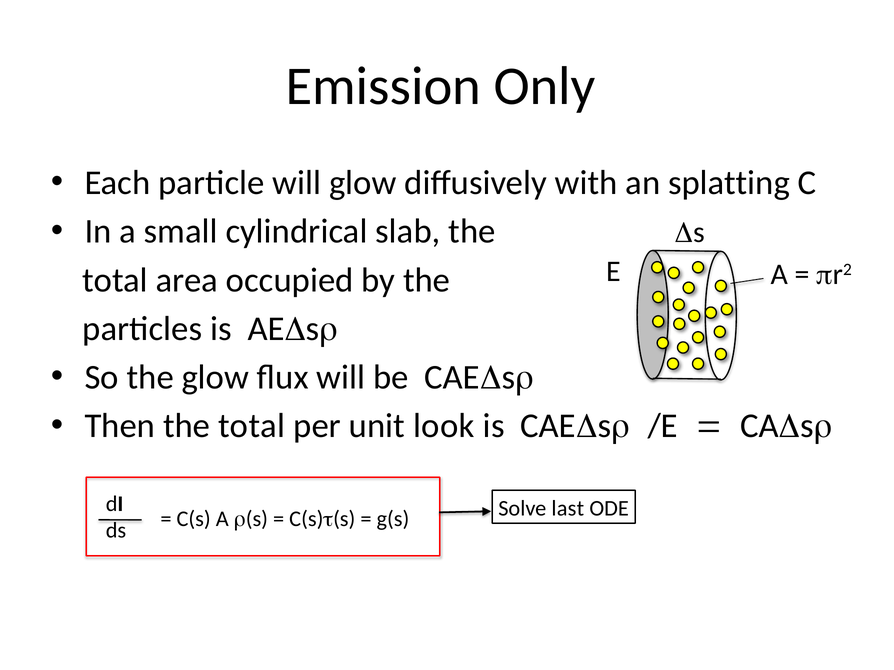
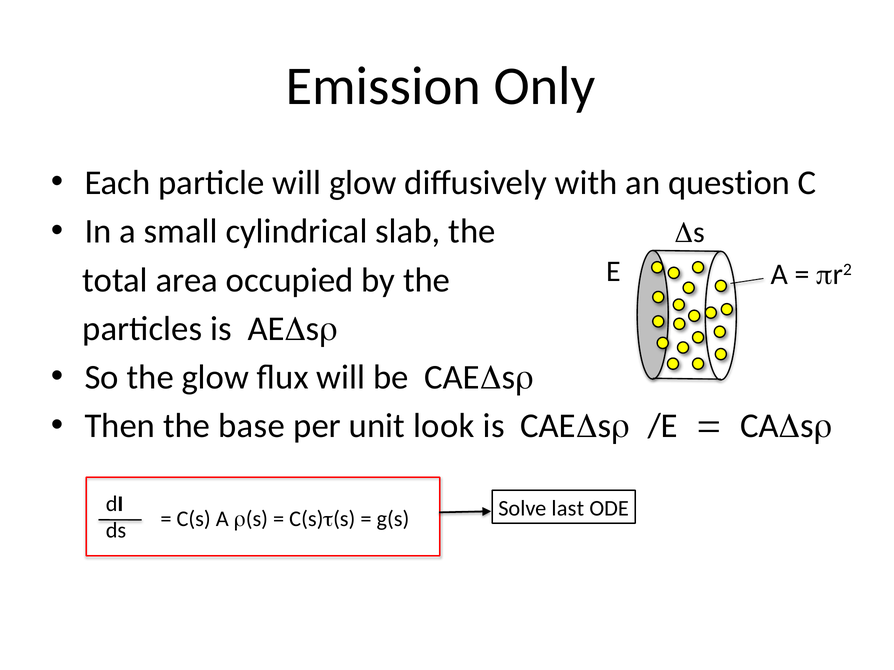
splatting: splatting -> question
Then the total: total -> base
